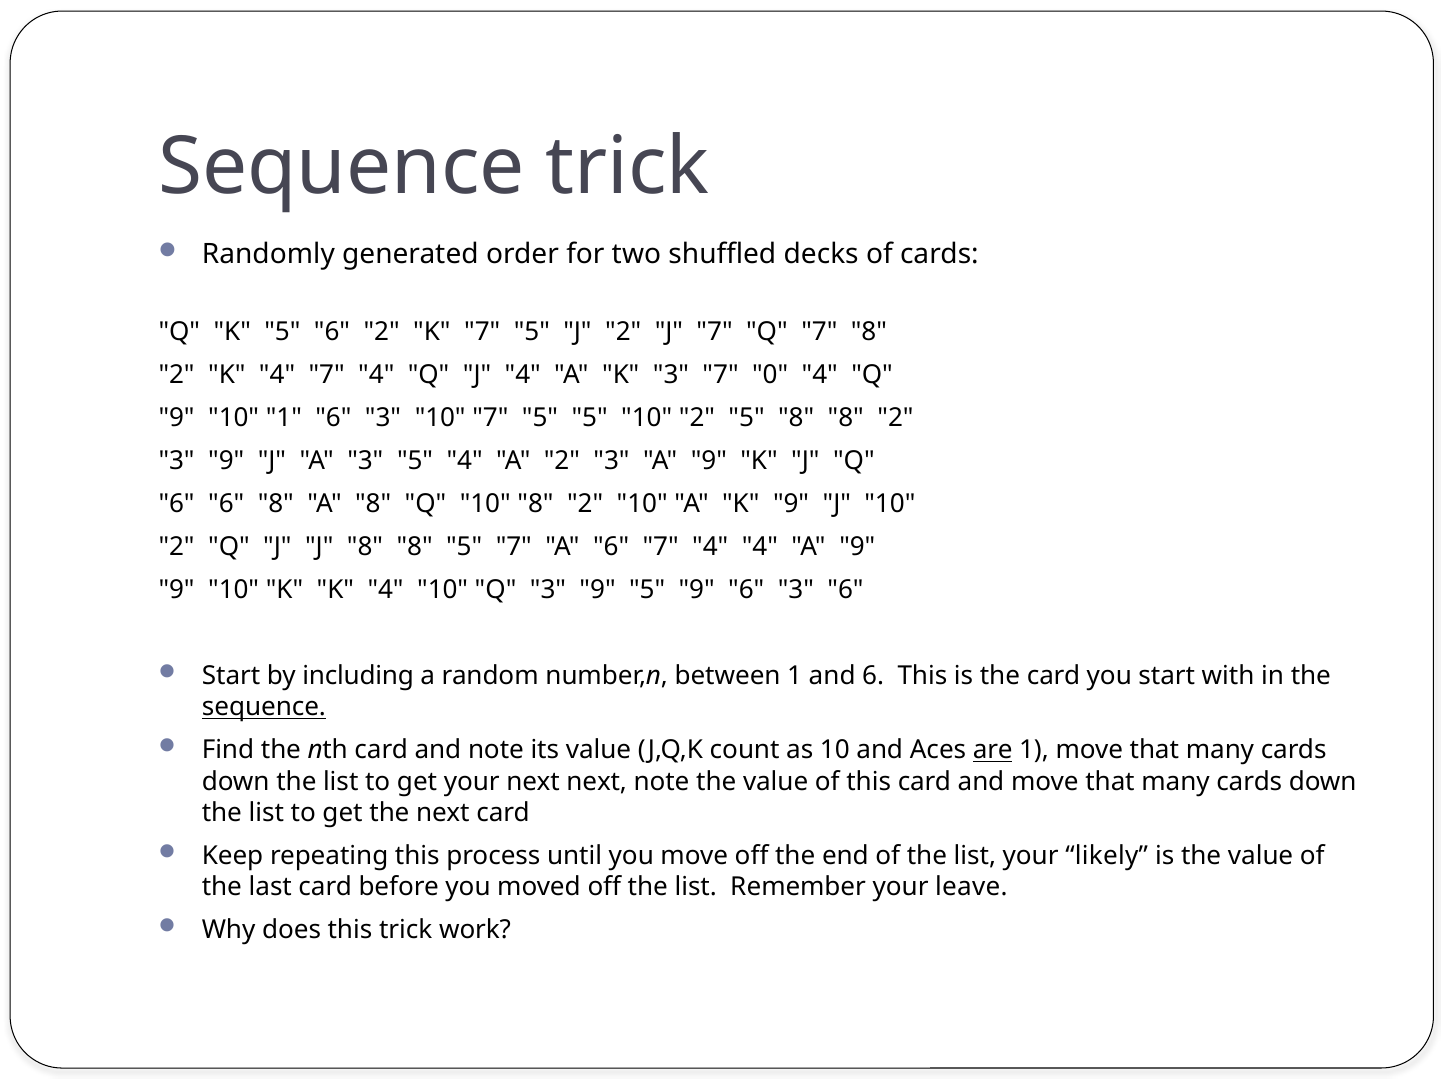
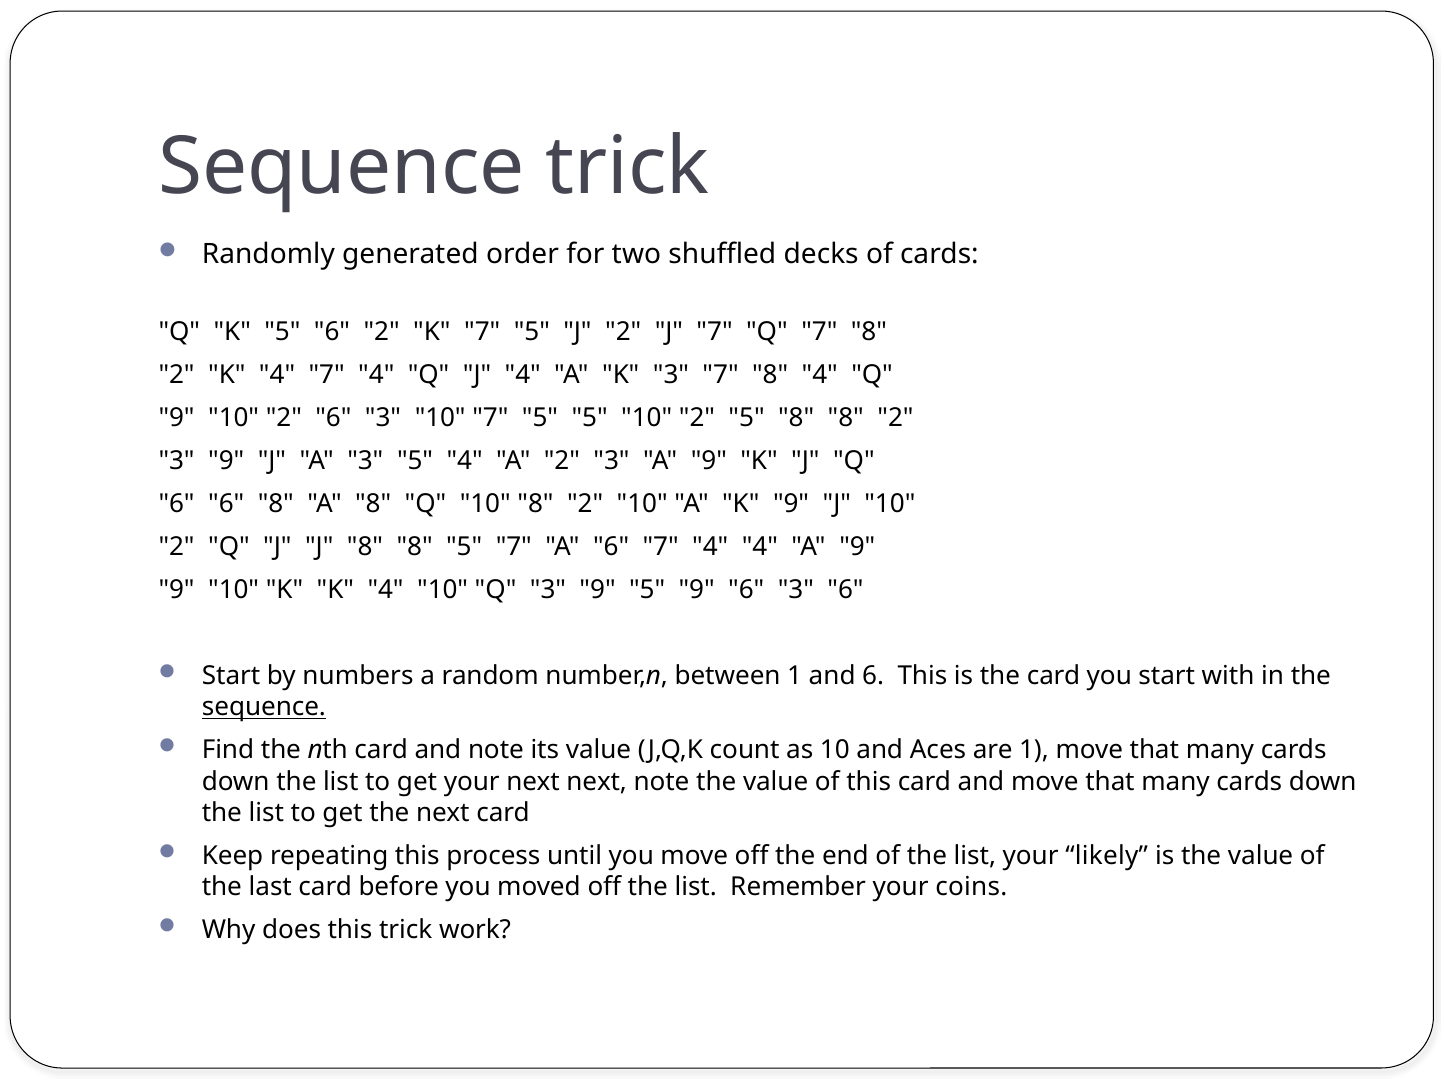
3 7 0: 0 -> 8
9 10 1: 1 -> 2
including: including -> numbers
are underline: present -> none
leave: leave -> coins
